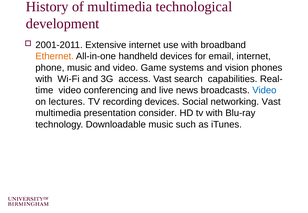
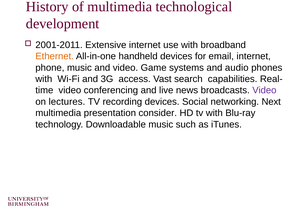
vision: vision -> audio
Video at (264, 90) colour: blue -> purple
networking Vast: Vast -> Next
